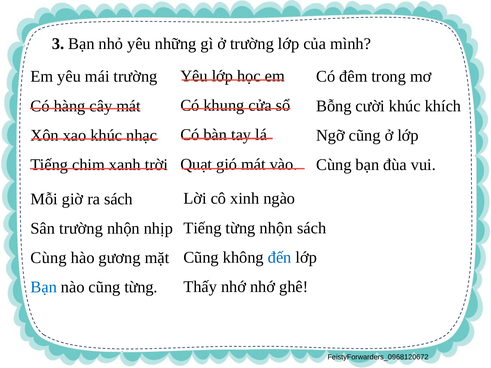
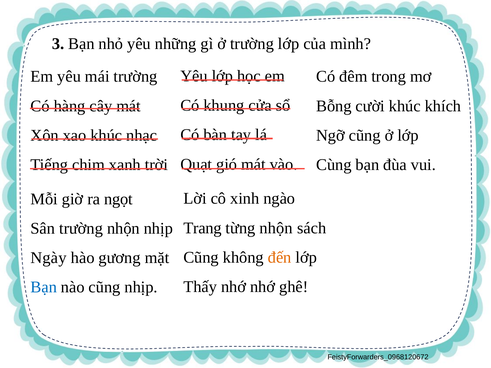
ra sách: sách -> ngọt
Tiếng at (203, 228): Tiếng -> Trang
đến colour: blue -> orange
Cùng at (49, 258): Cùng -> Ngày
cũng từng: từng -> nhịp
